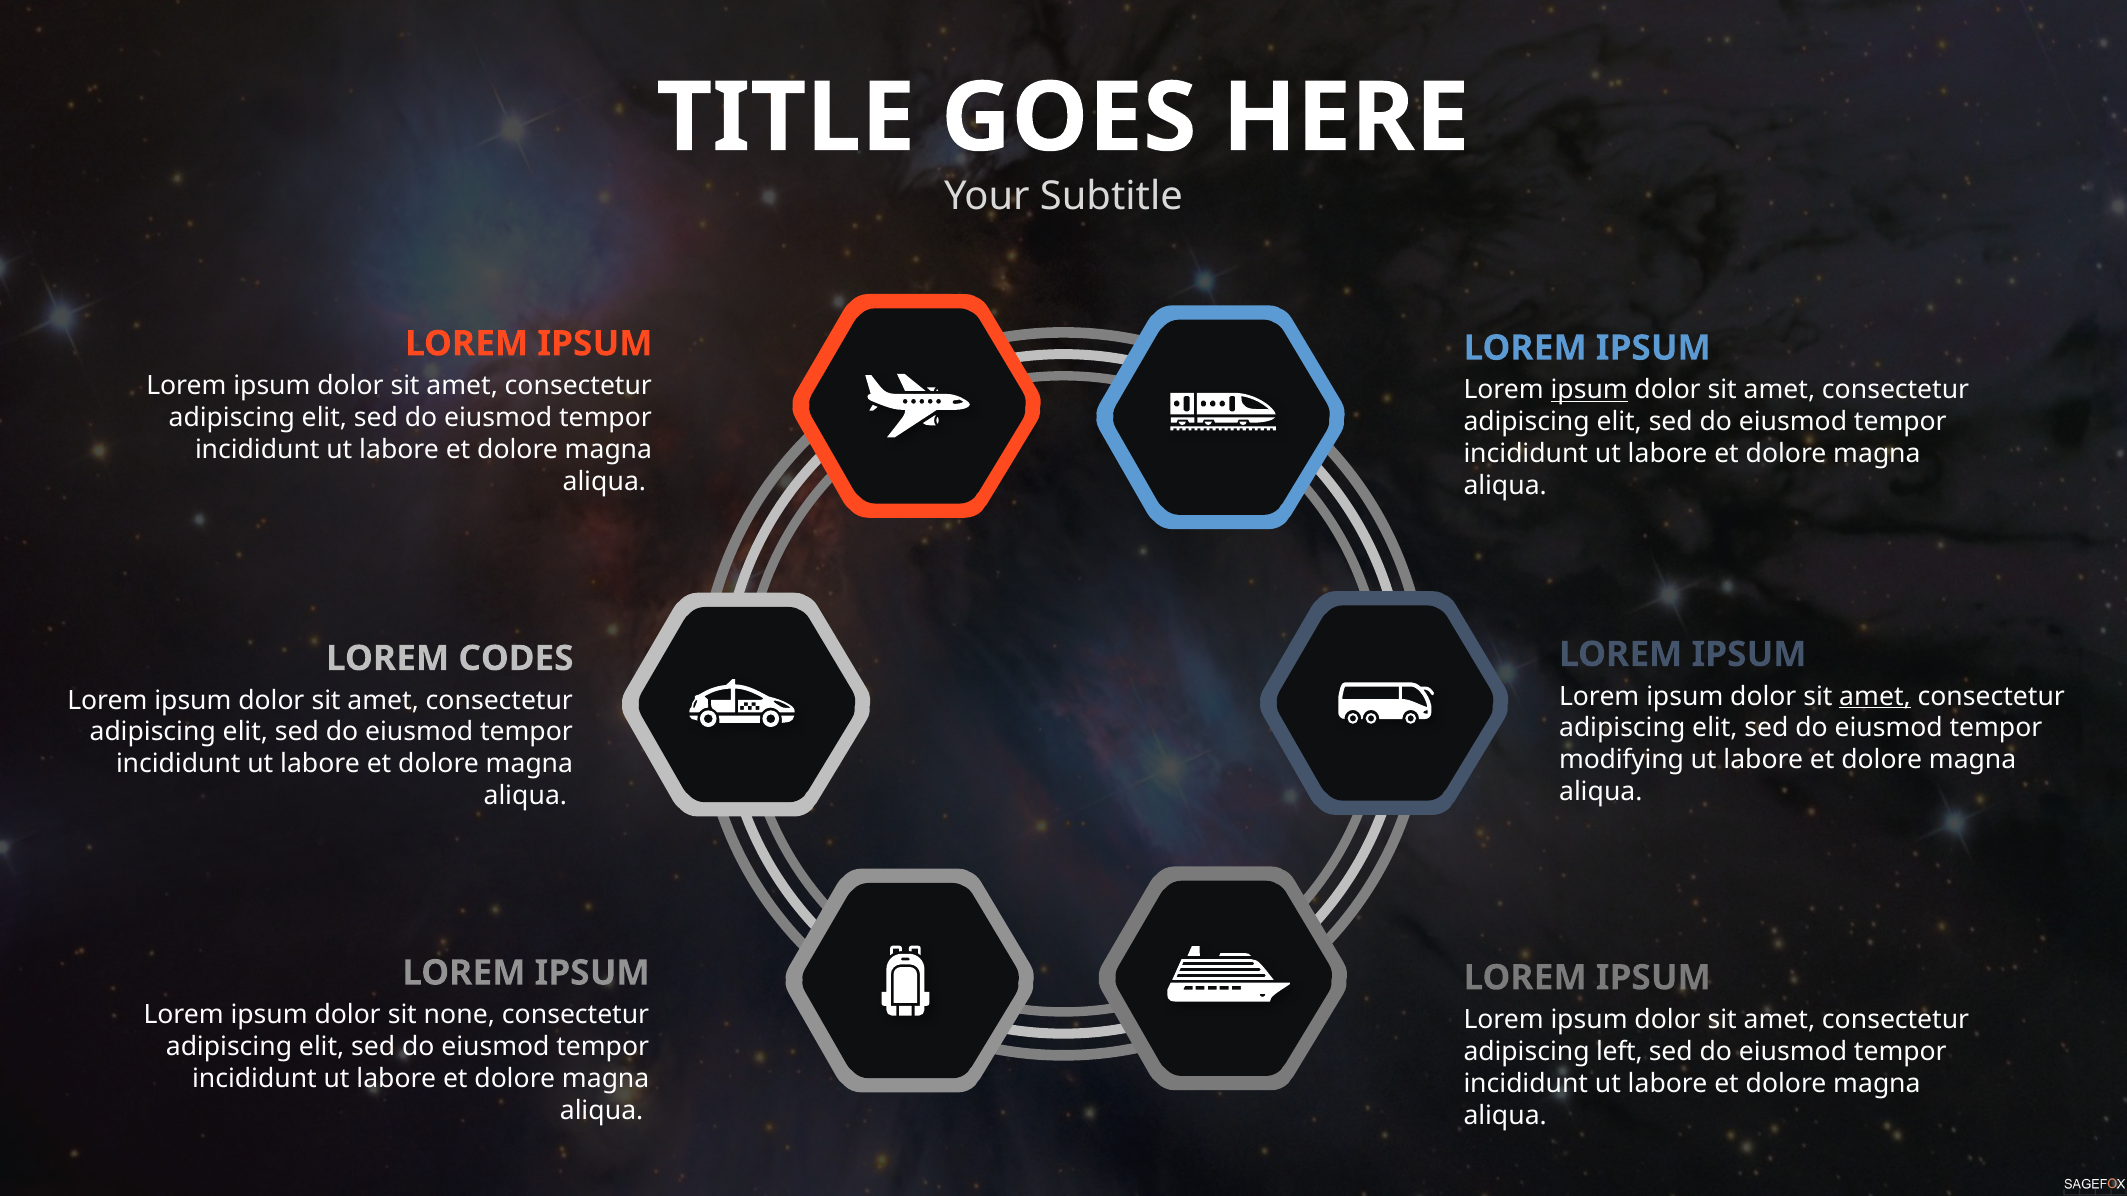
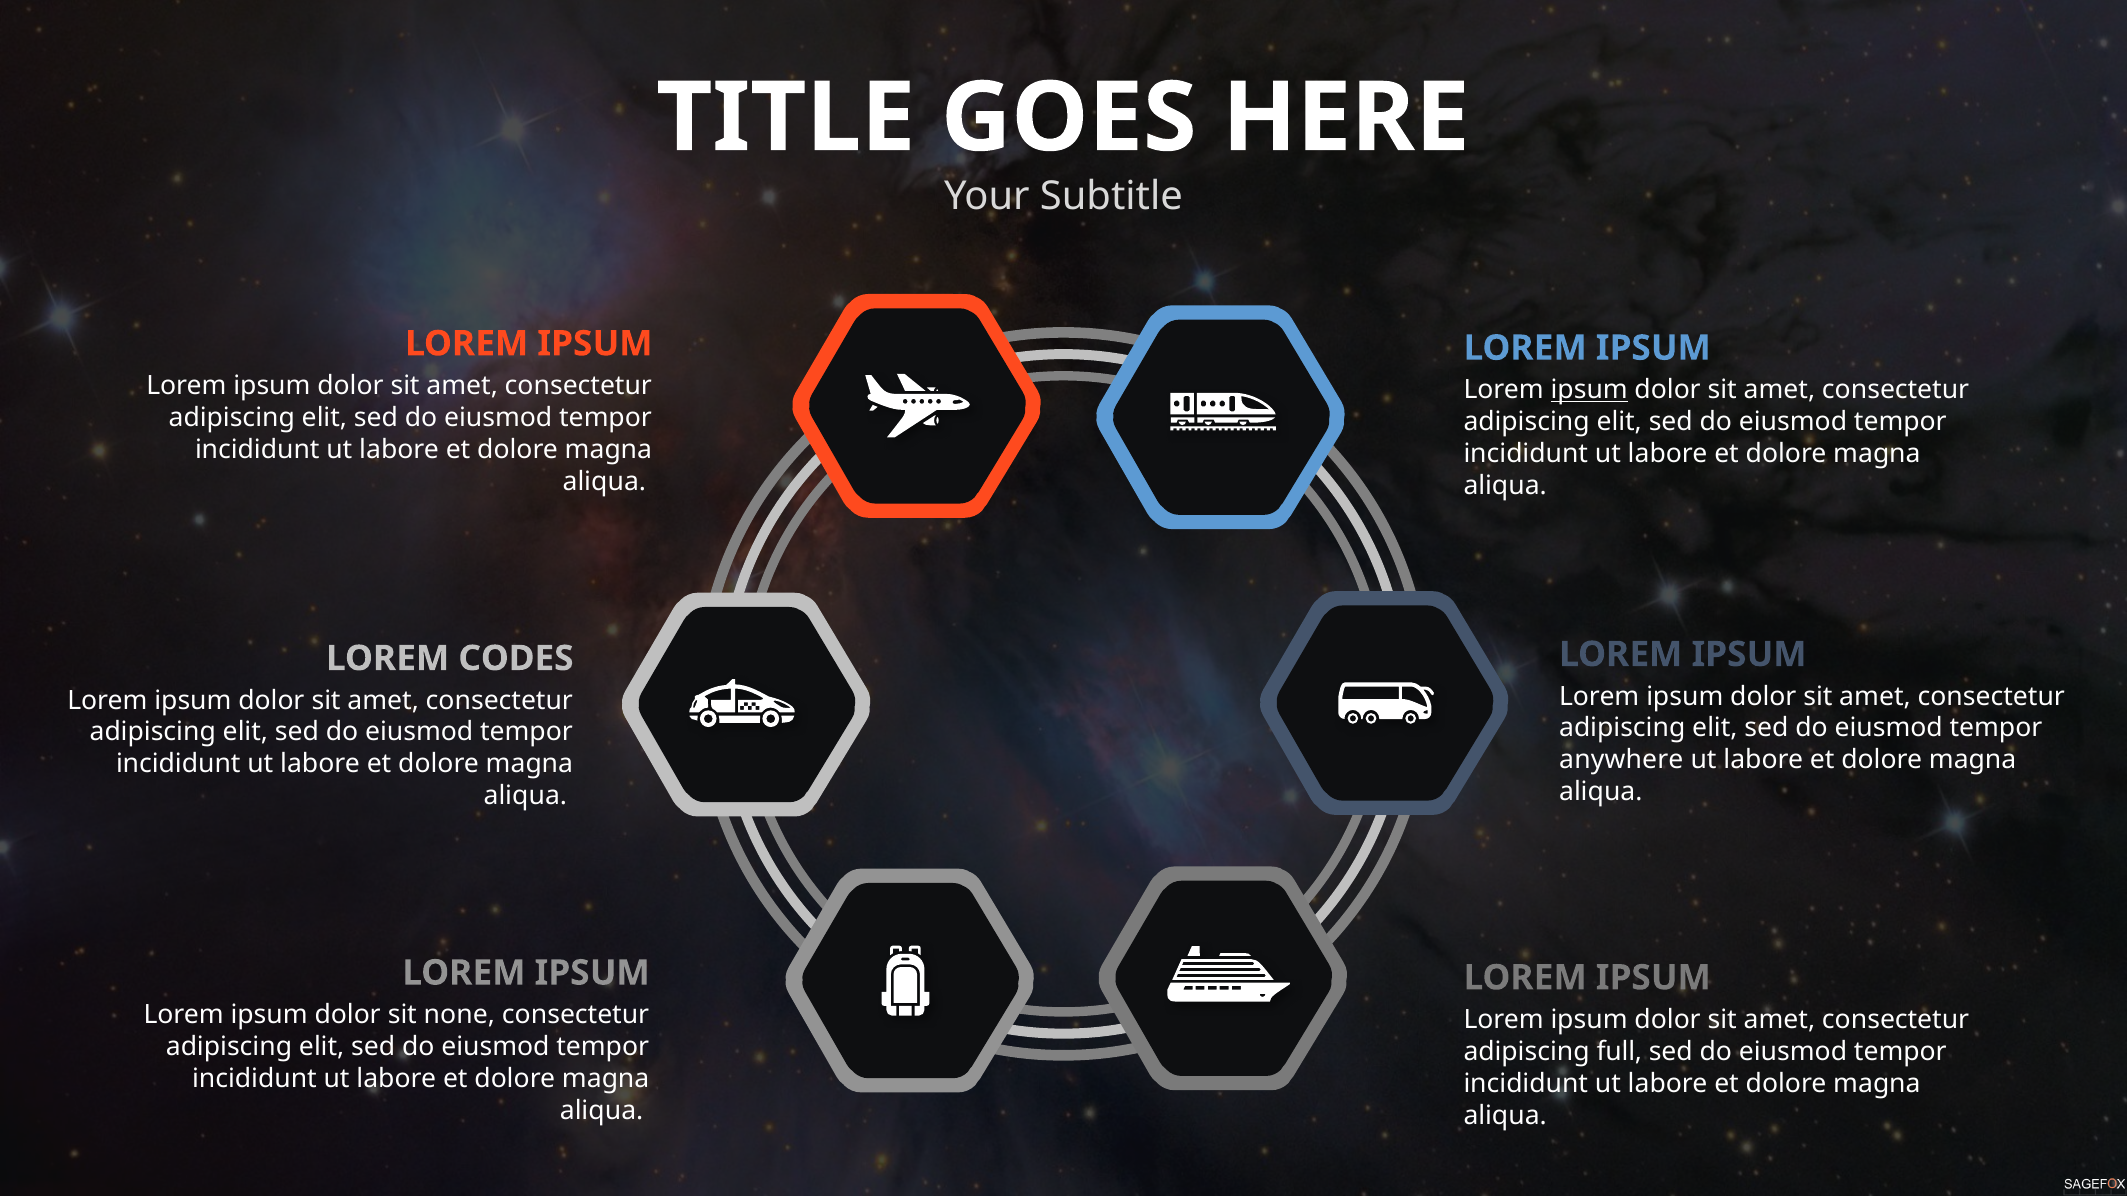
amet at (1875, 697) underline: present -> none
modifying: modifying -> anywhere
left: left -> full
